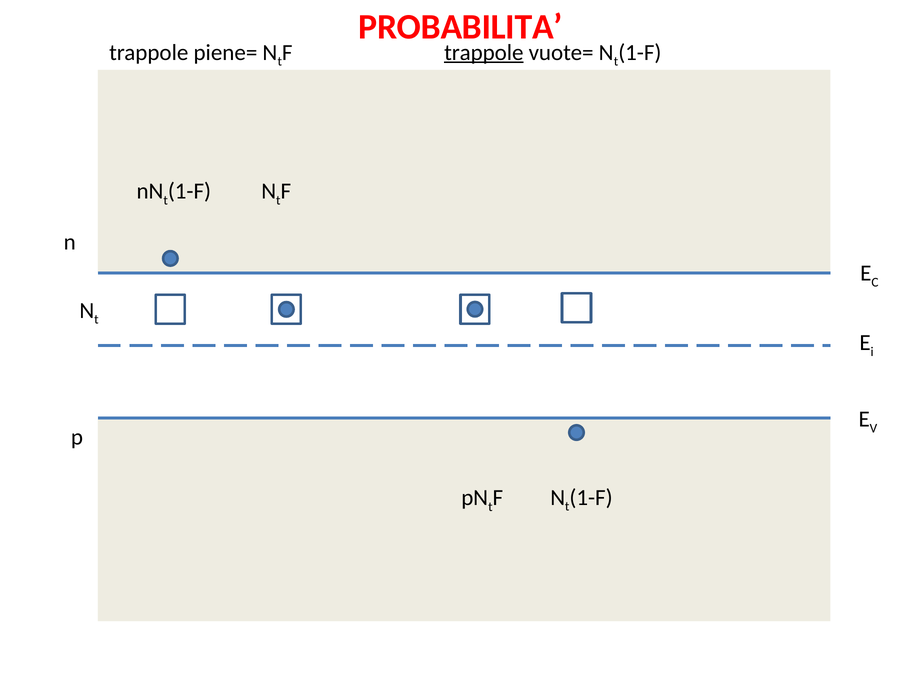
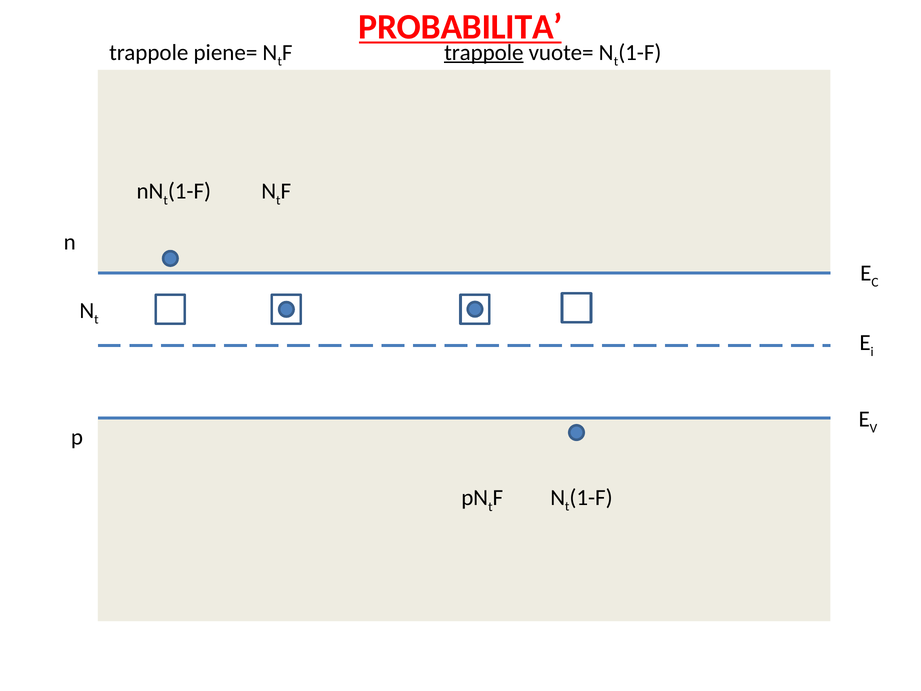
PROBABILITA underline: none -> present
